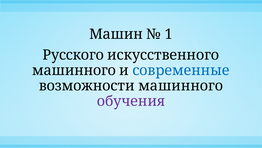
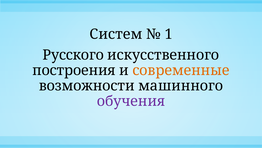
Машин: Машин -> Систем
машинного at (74, 70): машинного -> построения
современные colour: blue -> orange
